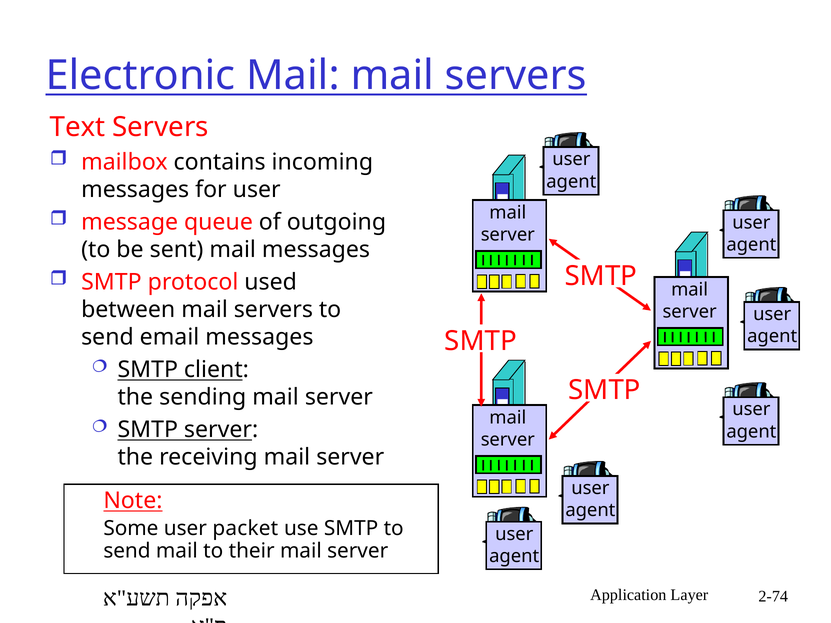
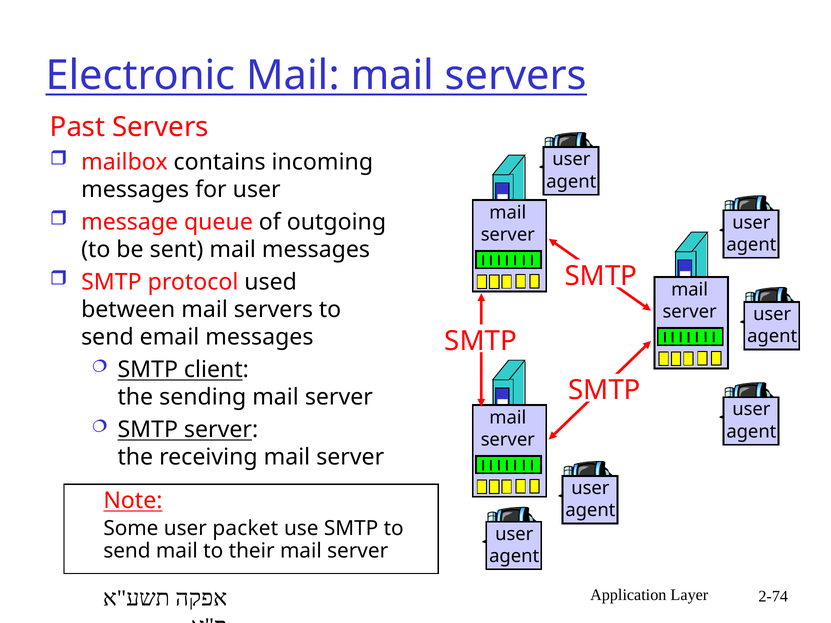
Text: Text -> Past
